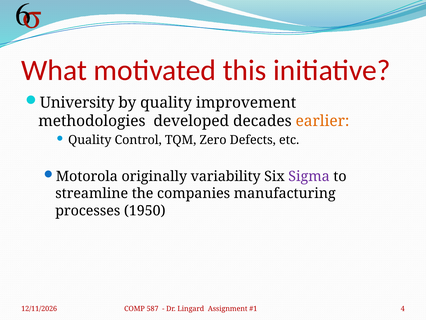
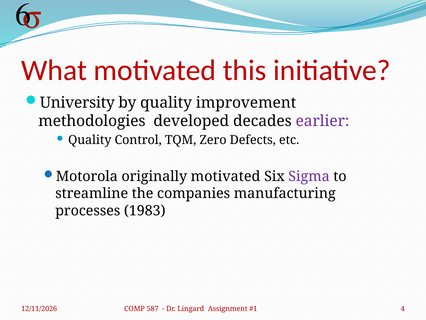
earlier colour: orange -> purple
originally variability: variability -> motivated
1950: 1950 -> 1983
